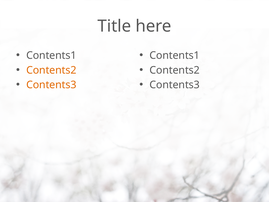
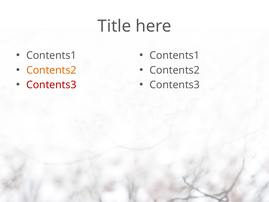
Contents3 at (51, 85) colour: orange -> red
